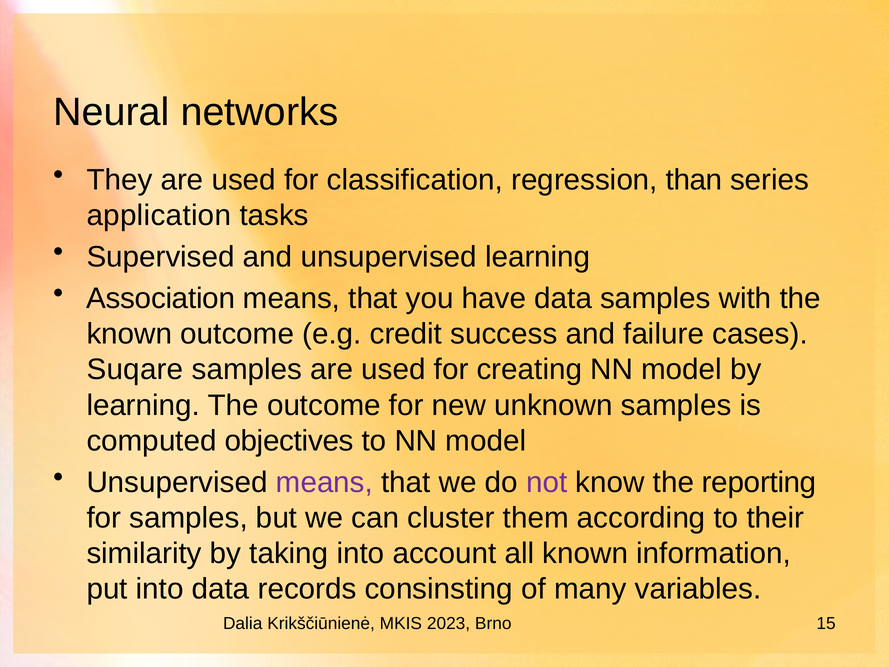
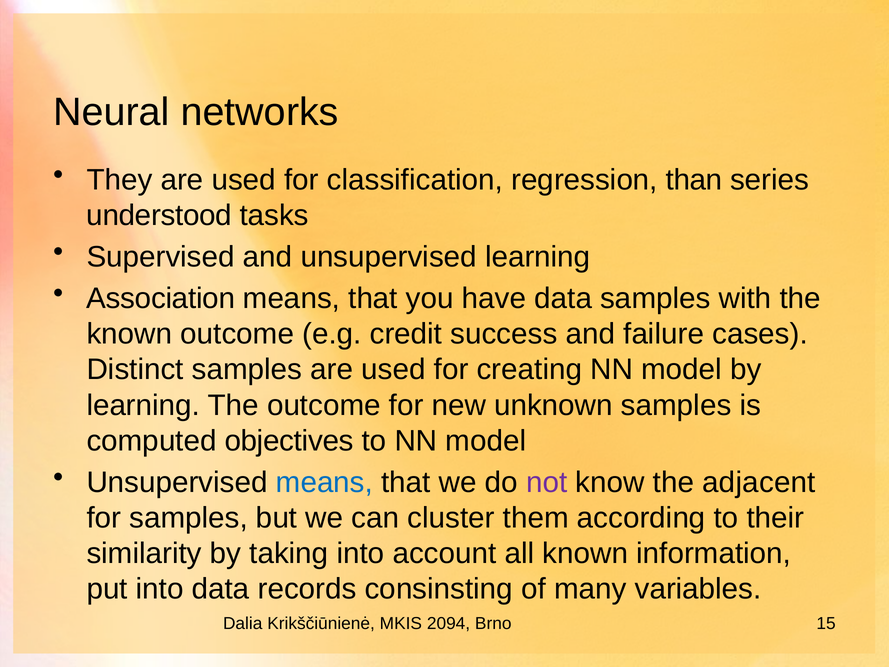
application: application -> understood
Suqare: Suqare -> Distinct
means at (324, 482) colour: purple -> blue
reporting: reporting -> adjacent
2023: 2023 -> 2094
